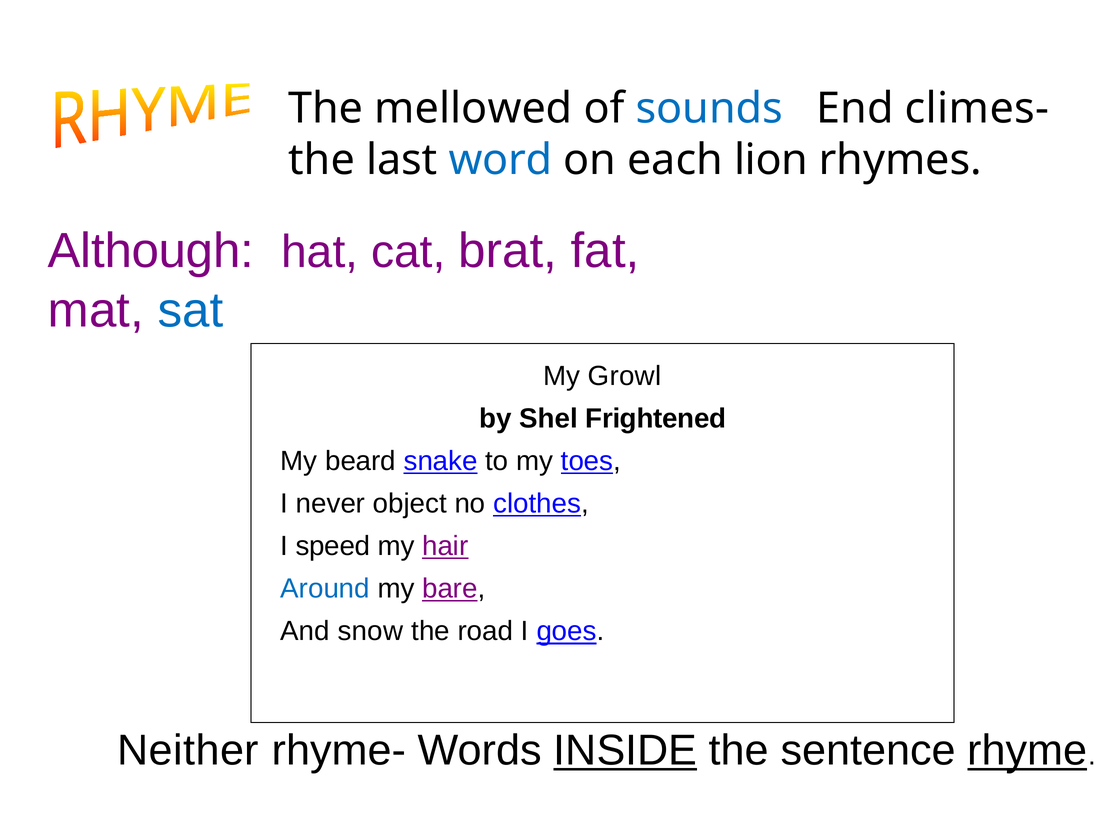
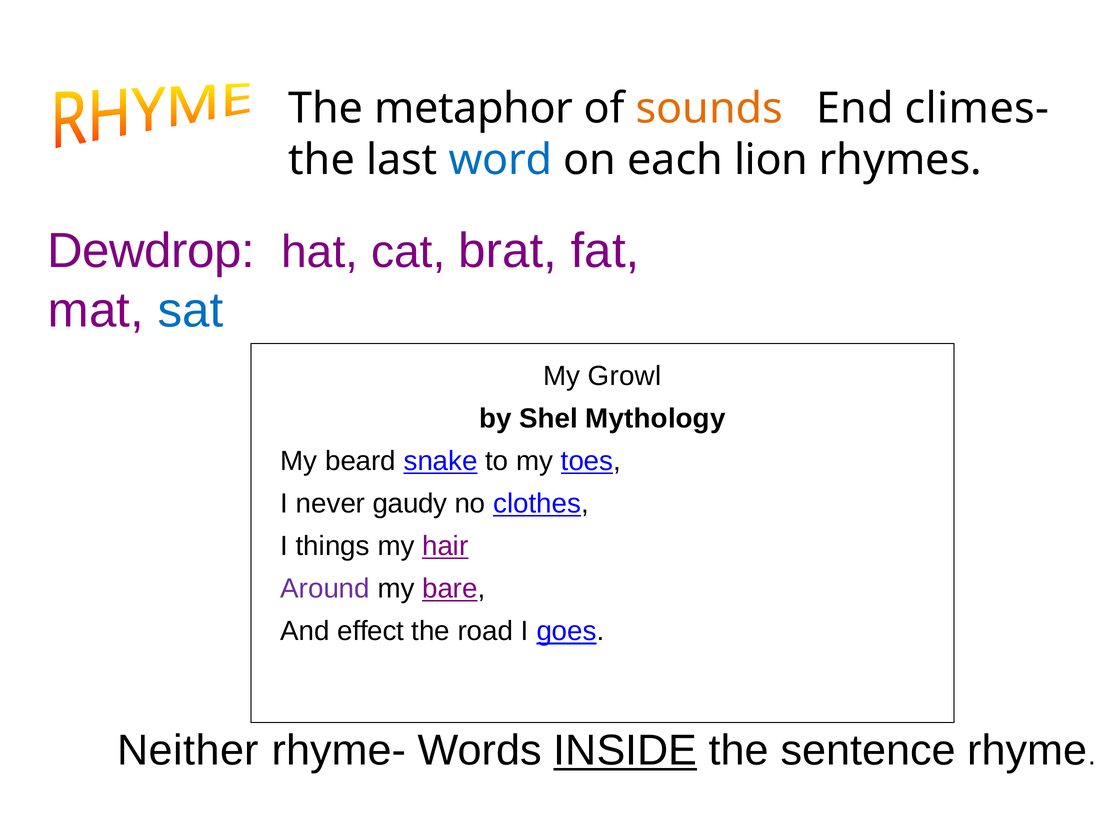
mellowed: mellowed -> metaphor
sounds colour: blue -> orange
Although: Although -> Dewdrop
Frightened: Frightened -> Mythology
object: object -> gaudy
speed: speed -> things
Around colour: blue -> purple
snow: snow -> effect
rhyme underline: present -> none
